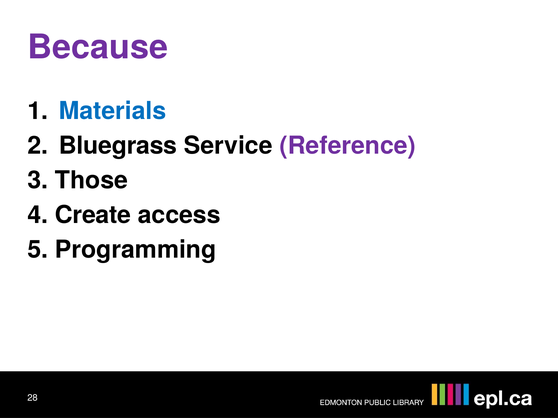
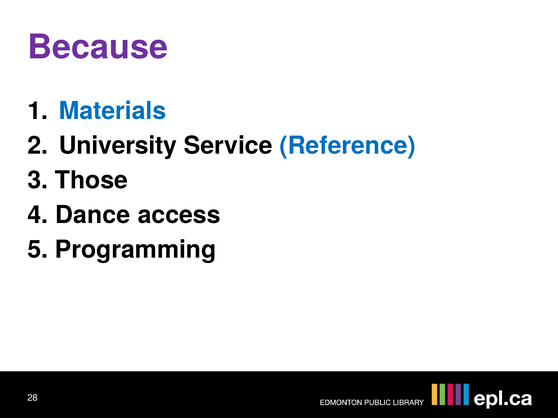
Bluegrass: Bluegrass -> University
Reference colour: purple -> blue
Create: Create -> Dance
